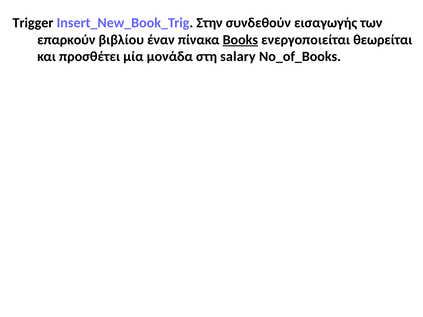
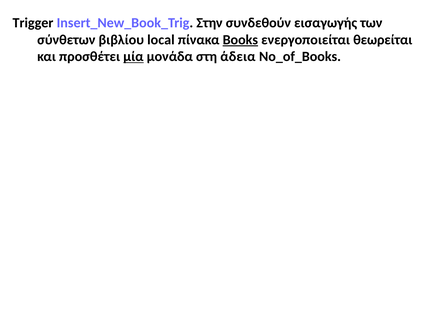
επαρκούν: επαρκούν -> σύνθετων
έναν: έναν -> local
μία underline: none -> present
salary: salary -> άδεια
